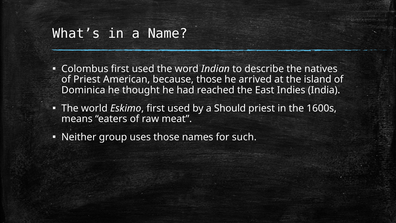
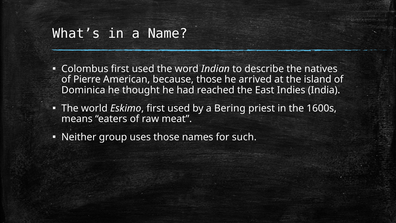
of Priest: Priest -> Pierre
Should: Should -> Bering
